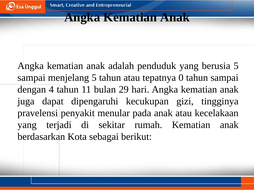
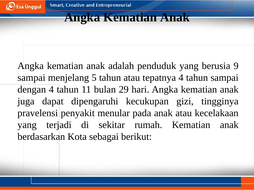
berusia 5: 5 -> 9
tepatnya 0: 0 -> 4
